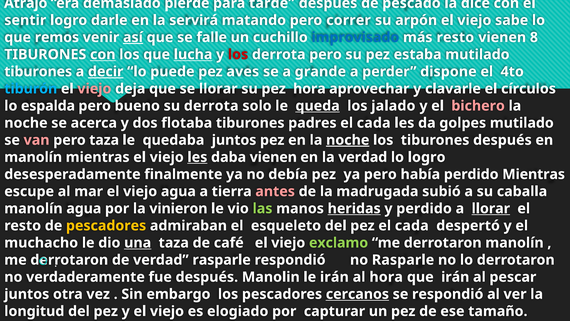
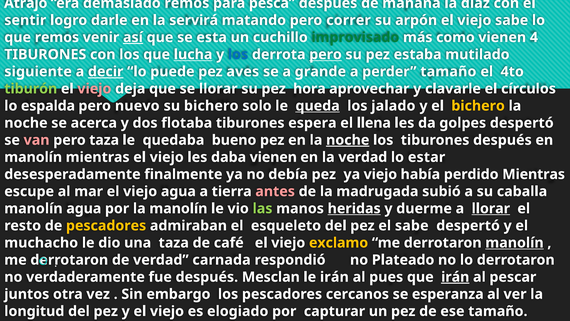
demasiado pierde: pierde -> remos
tarde: tarde -> pesca
pescado: pescado -> mañana
dice: dice -> diaz
falle: falle -> esta
improvisado colour: blue -> green
más resto: resto -> como
8: 8 -> 4
con at (103, 54) underline: present -> none
los at (238, 54) colour: red -> blue
pero at (325, 54) underline: none -> present
tiburones at (38, 72): tiburones -> siguiente
perder dispone: dispone -> tamaño
tiburón colour: light blue -> light green
bueno: bueno -> nuevo
su derrota: derrota -> bichero
bichero at (478, 106) colour: pink -> yellow
padres: padres -> espera
cada at (374, 123): cada -> llena
golpes mutilado: mutilado -> despertó
quedaba juntos: juntos -> bueno
les at (197, 157) underline: present -> none
lo logro: logro -> estar
ya pero: pero -> viejo
la vinieron: vinieron -> manolín
y perdido: perdido -> duerme
pez el cada: cada -> sabe
una underline: present -> none
exclamo colour: light green -> yellow
manolín at (514, 243) underline: none -> present
verdad rasparle: rasparle -> carnada
no Rasparle: Rasparle -> Plateado
Manolin: Manolin -> Mesclan
al hora: hora -> pues
irán at (455, 277) underline: none -> present
cercanos underline: present -> none
se respondió: respondió -> esperanza
